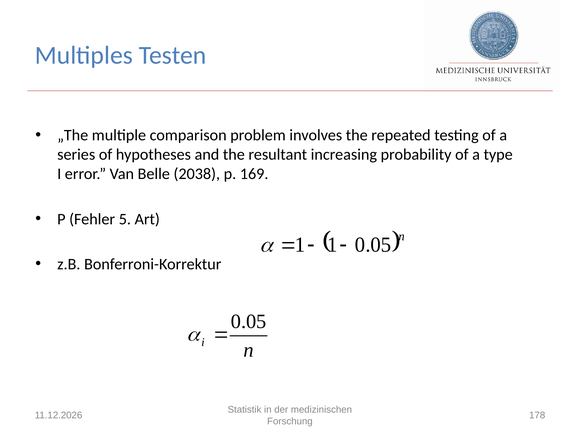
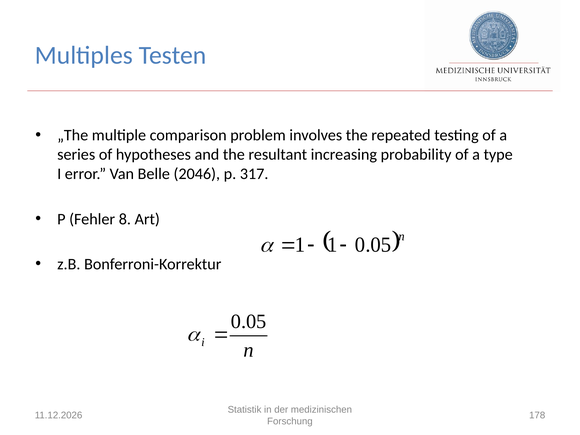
2038: 2038 -> 2046
169: 169 -> 317
5: 5 -> 8
